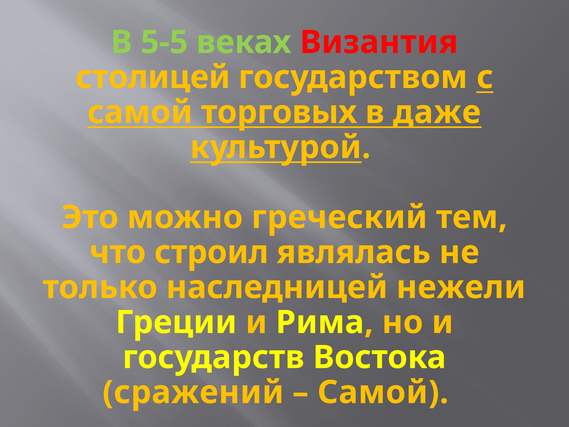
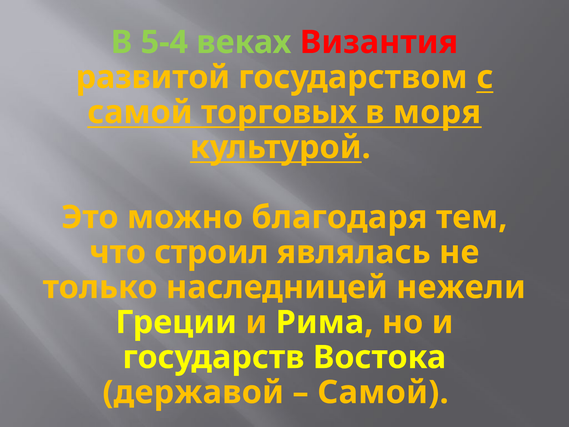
5-5: 5-5 -> 5-4
столицей: столицей -> развитой
даже: даже -> моря
греческий: греческий -> благодаря
сражений: сражений -> державой
